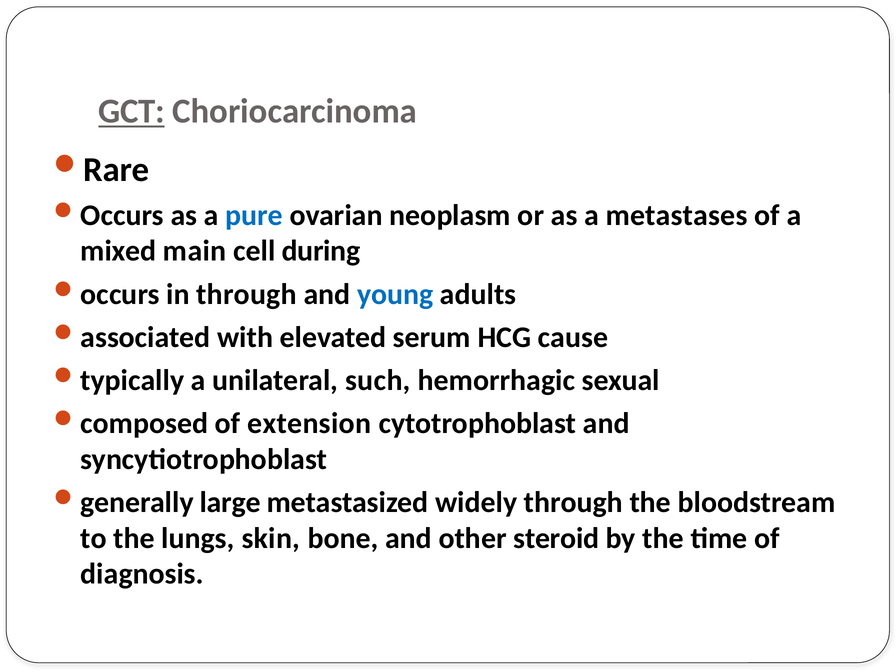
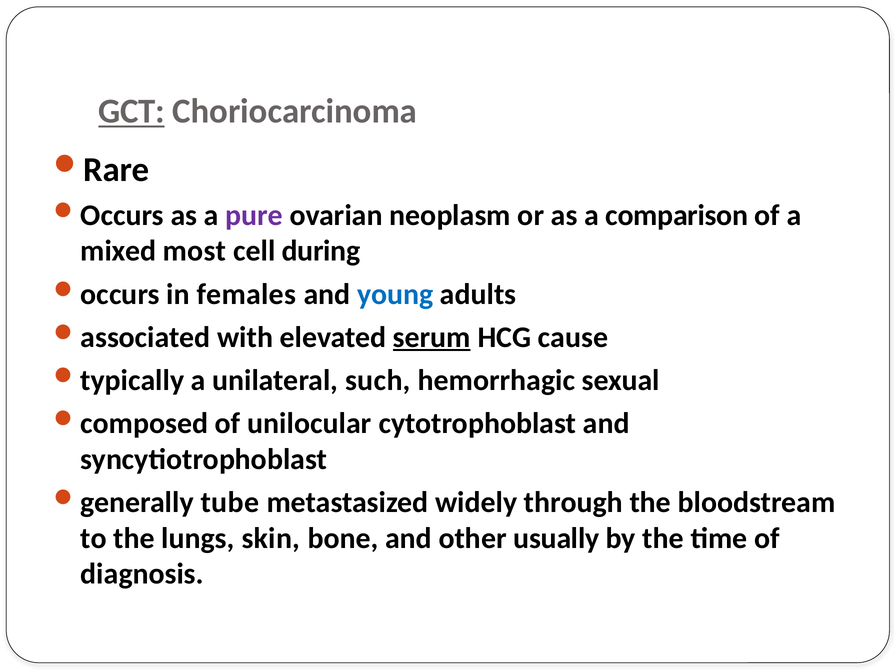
pure colour: blue -> purple
metastases: metastases -> comparison
main: main -> most
in through: through -> females
serum underline: none -> present
extension: extension -> unilocular
large: large -> tube
steroid: steroid -> usually
